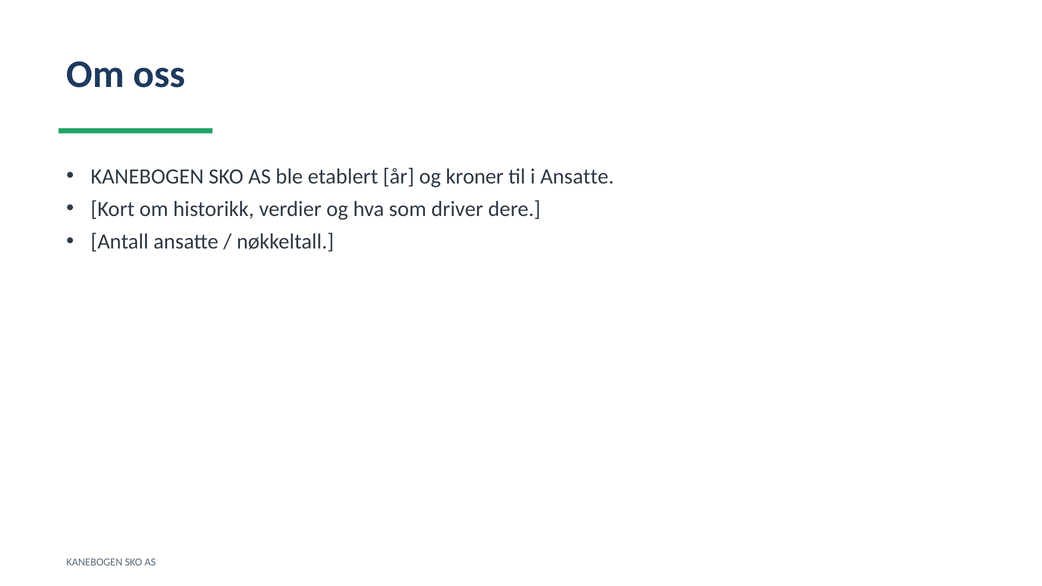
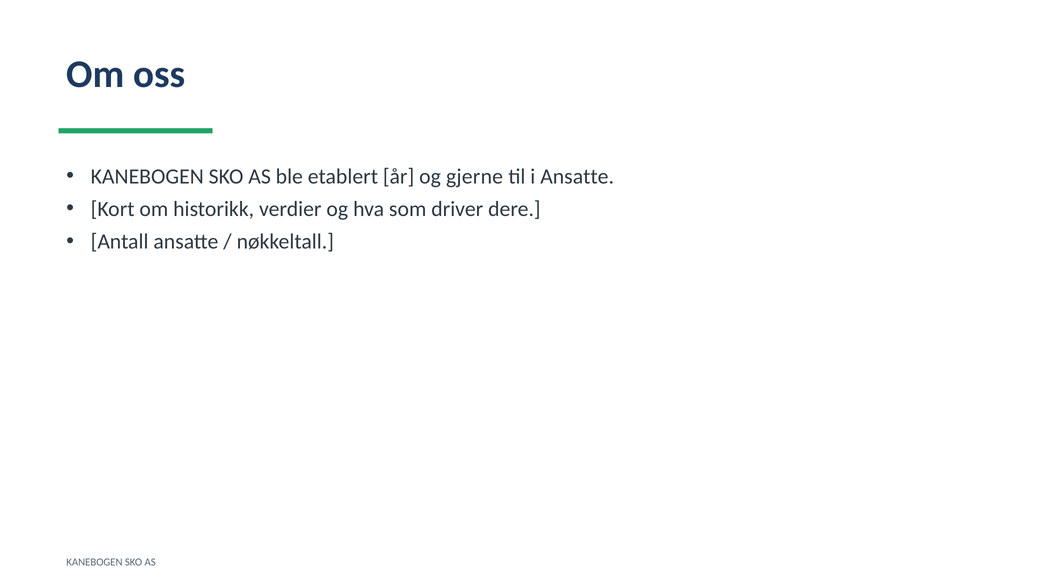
kroner: kroner -> gjerne
